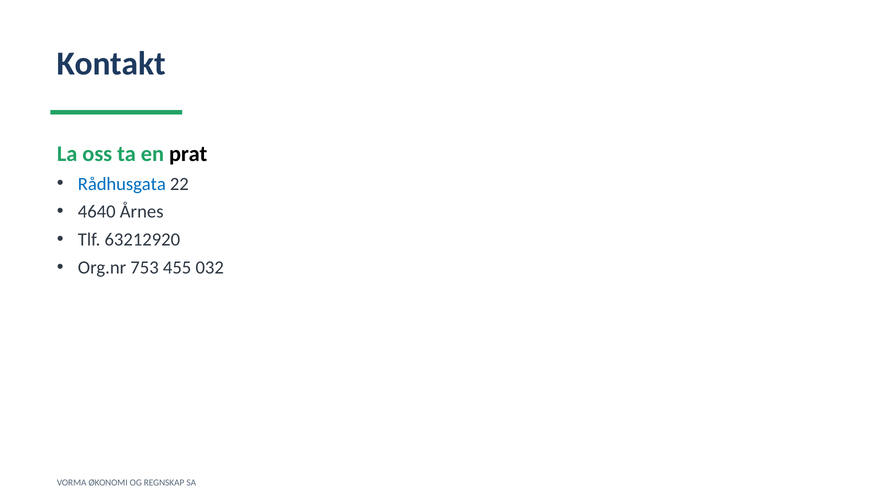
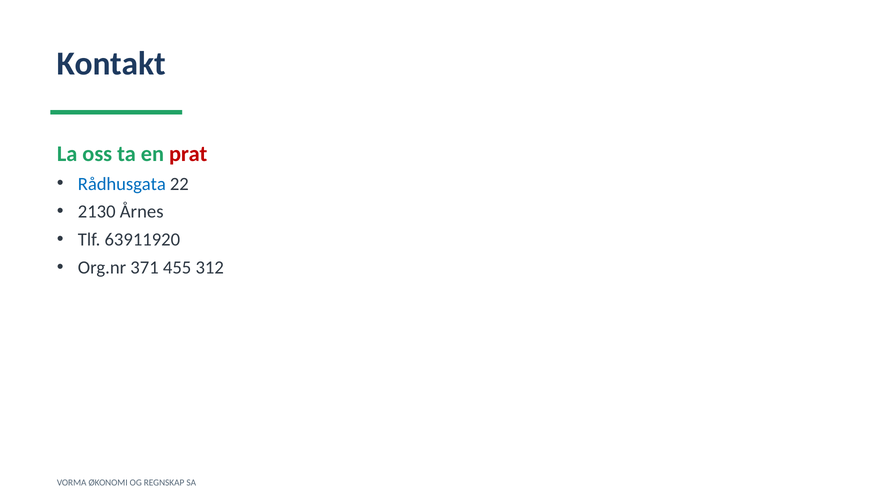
prat colour: black -> red
4640: 4640 -> 2130
63212920: 63212920 -> 63911920
753: 753 -> 371
032: 032 -> 312
